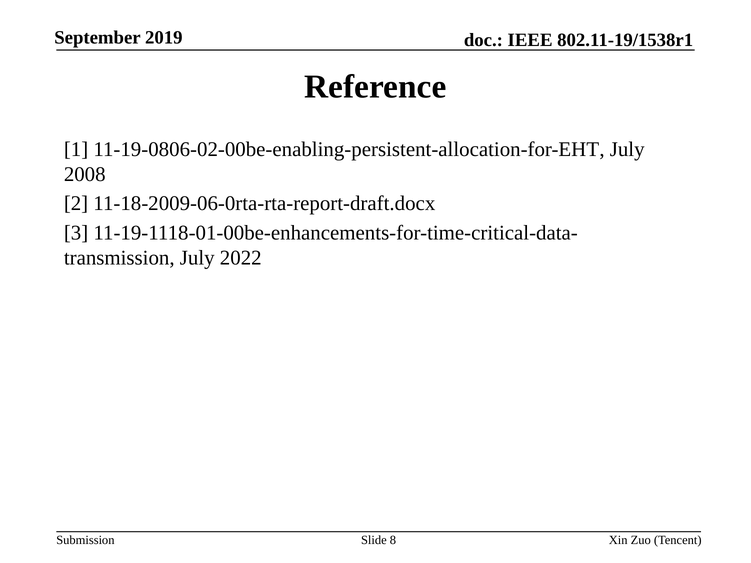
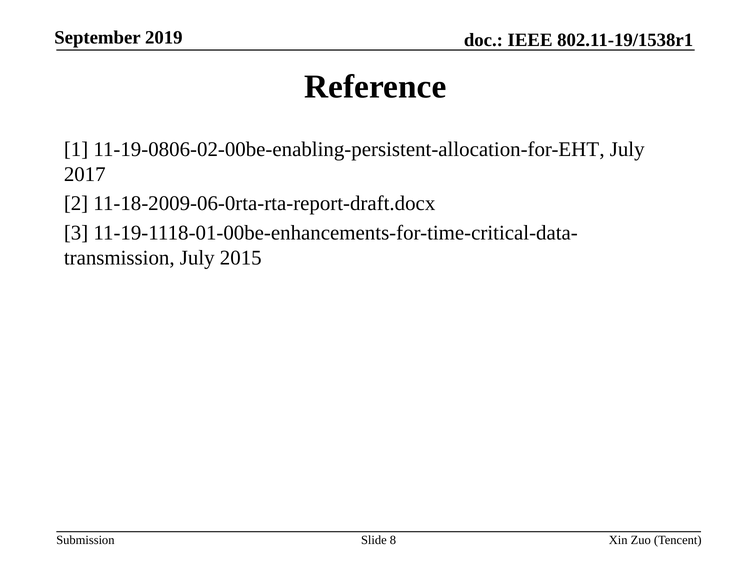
2008: 2008 -> 2017
2022: 2022 -> 2015
